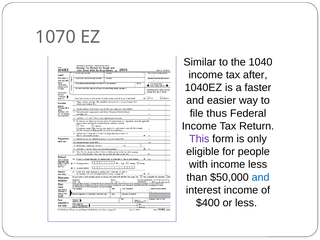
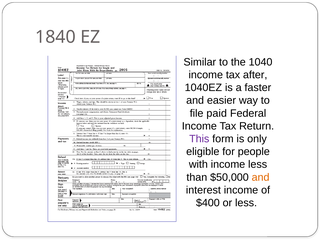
1070: 1070 -> 1840
thus: thus -> paid
and at (261, 177) colour: blue -> orange
